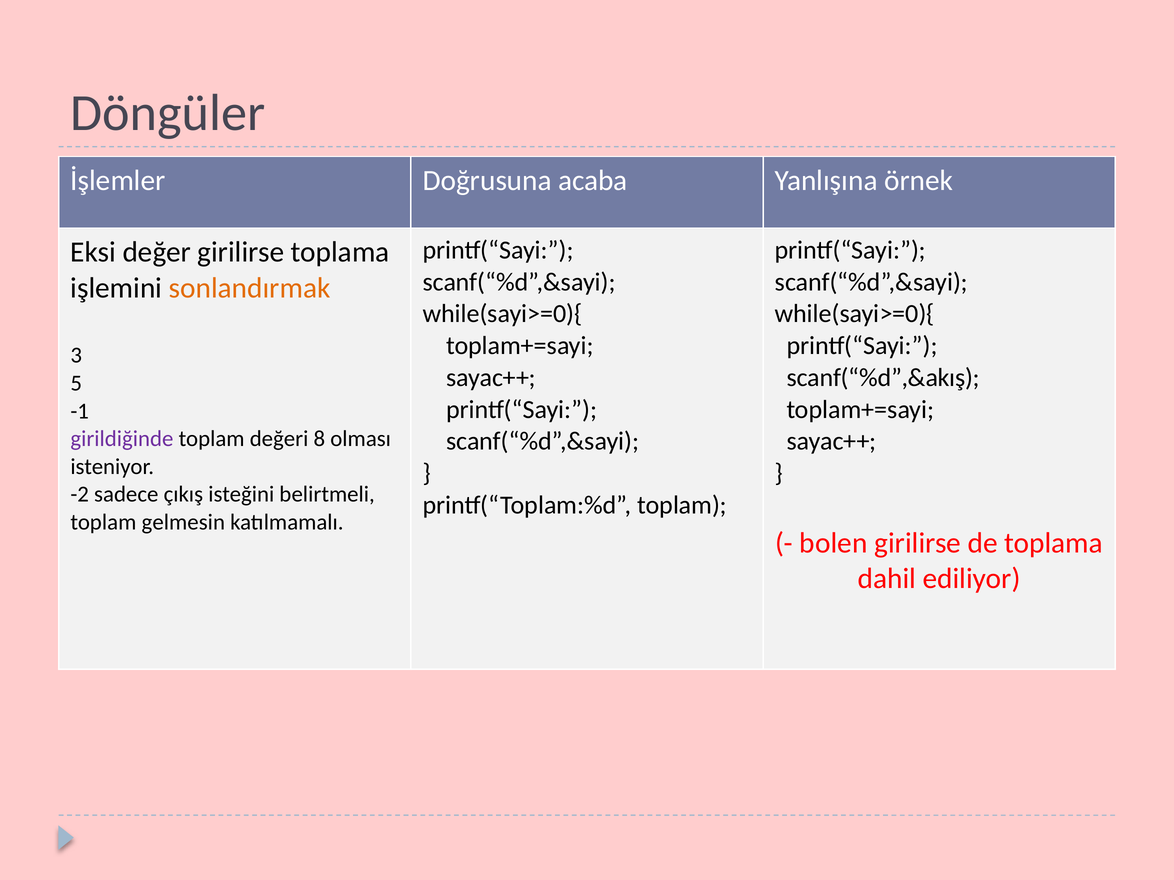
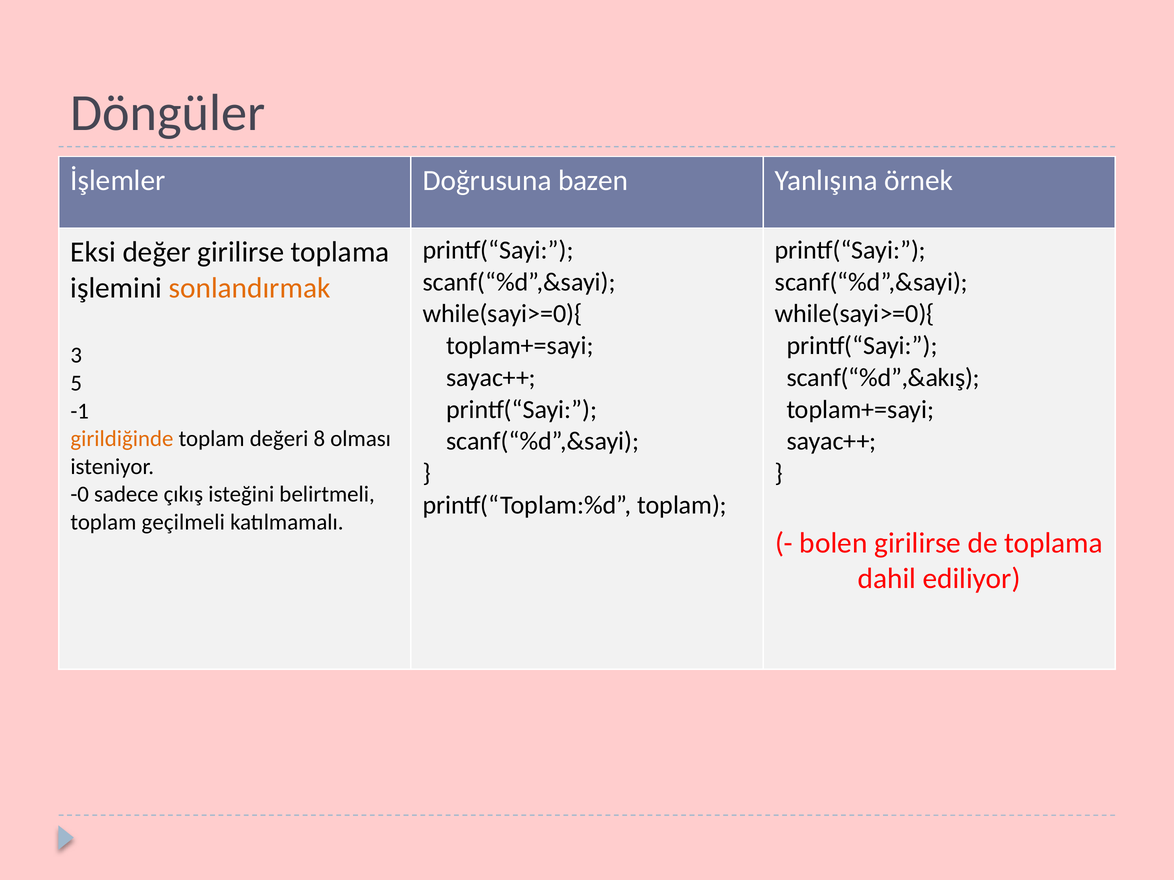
acaba: acaba -> bazen
girildiğinde colour: purple -> orange
-2: -2 -> -0
gelmesin: gelmesin -> geçilmeli
